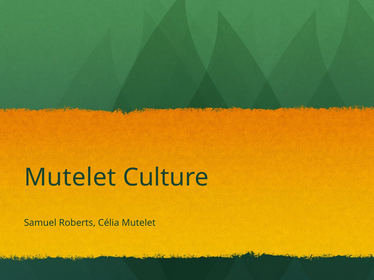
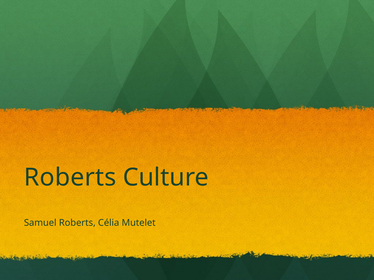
Mutelet at (70, 178): Mutelet -> Roberts
